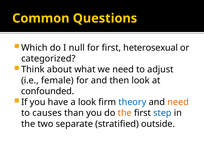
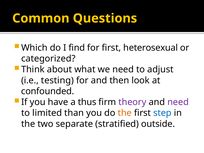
null: null -> find
female: female -> testing
a look: look -> thus
theory colour: blue -> purple
need at (178, 102) colour: orange -> purple
causes: causes -> limited
